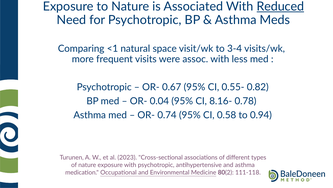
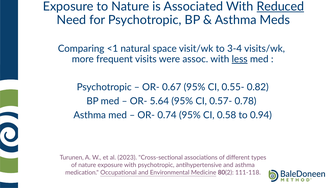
less underline: none -> present
0.04: 0.04 -> 5.64
8.16-: 8.16- -> 0.57-
